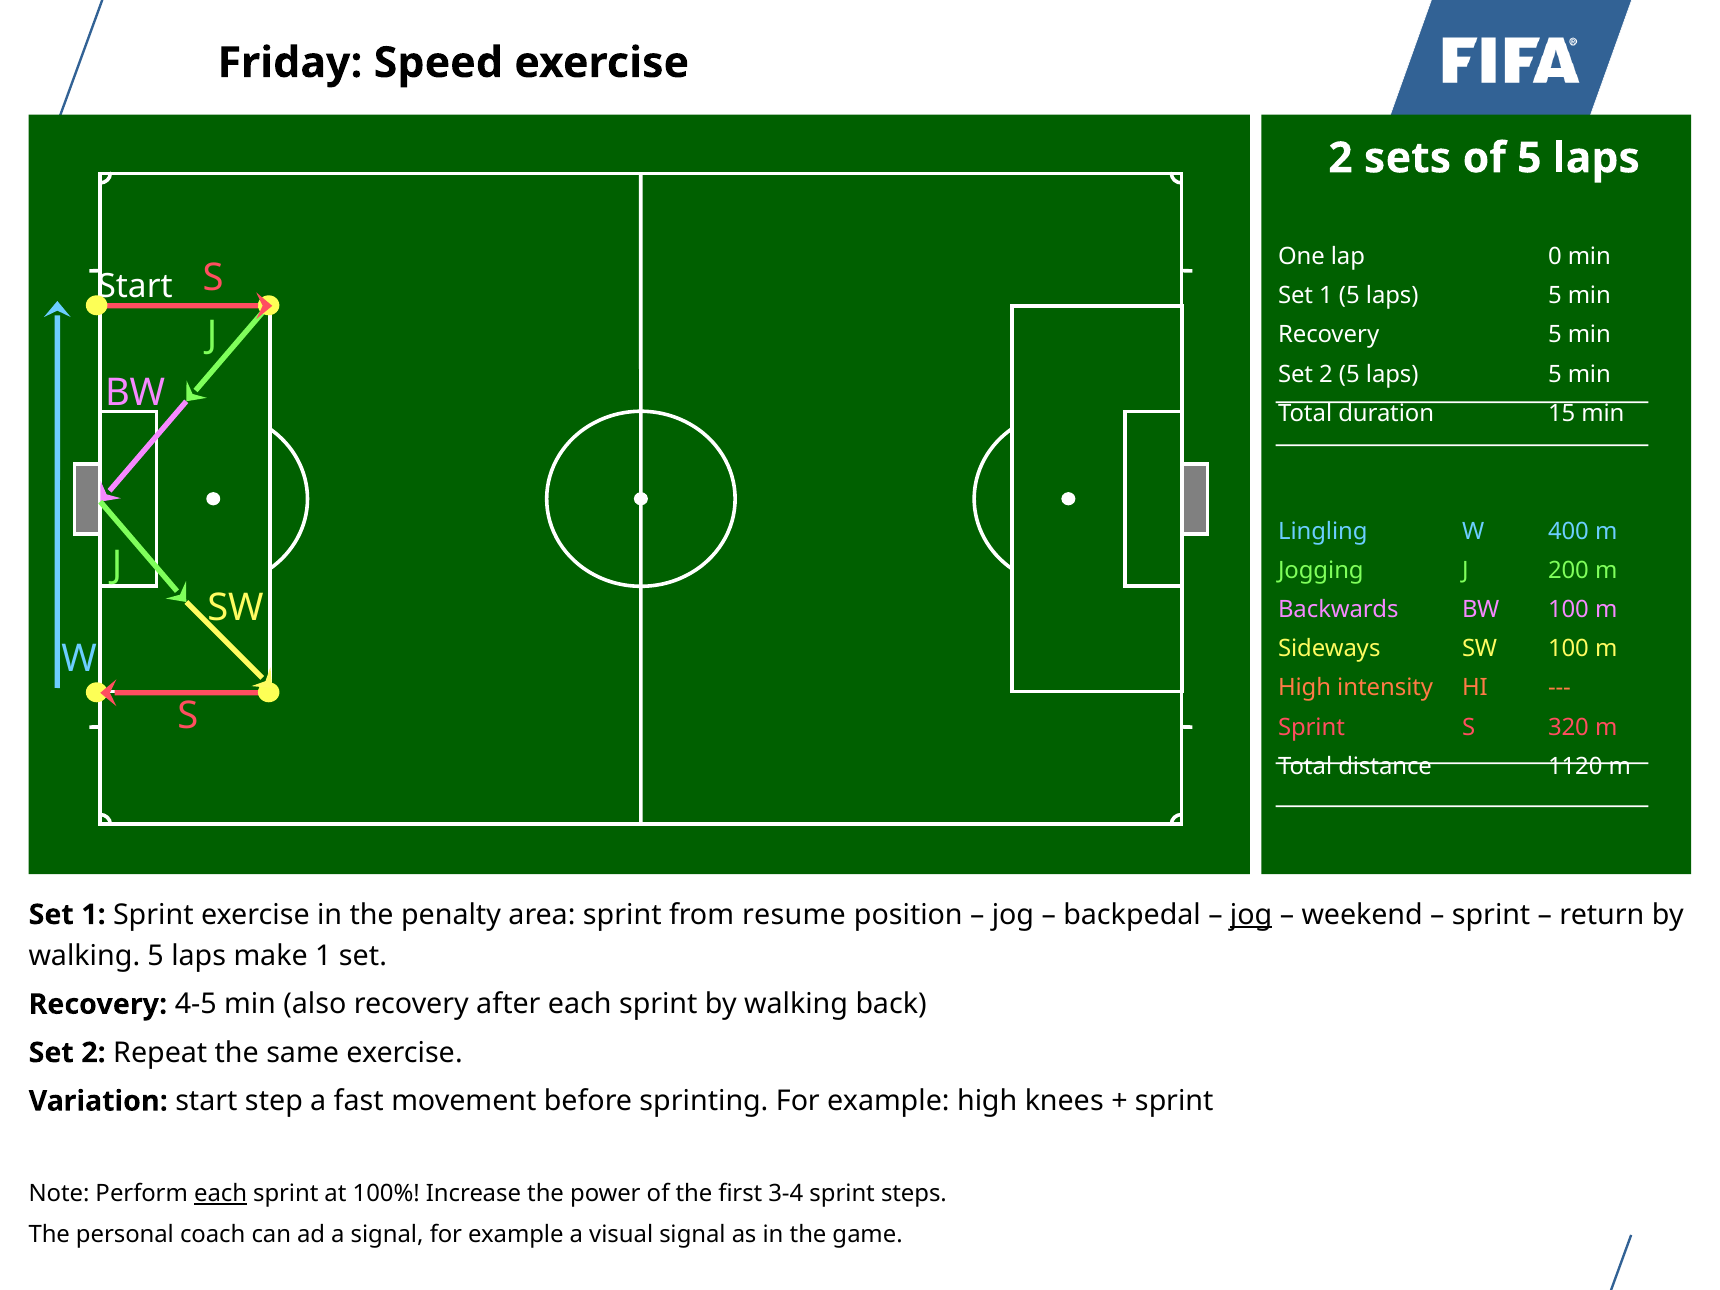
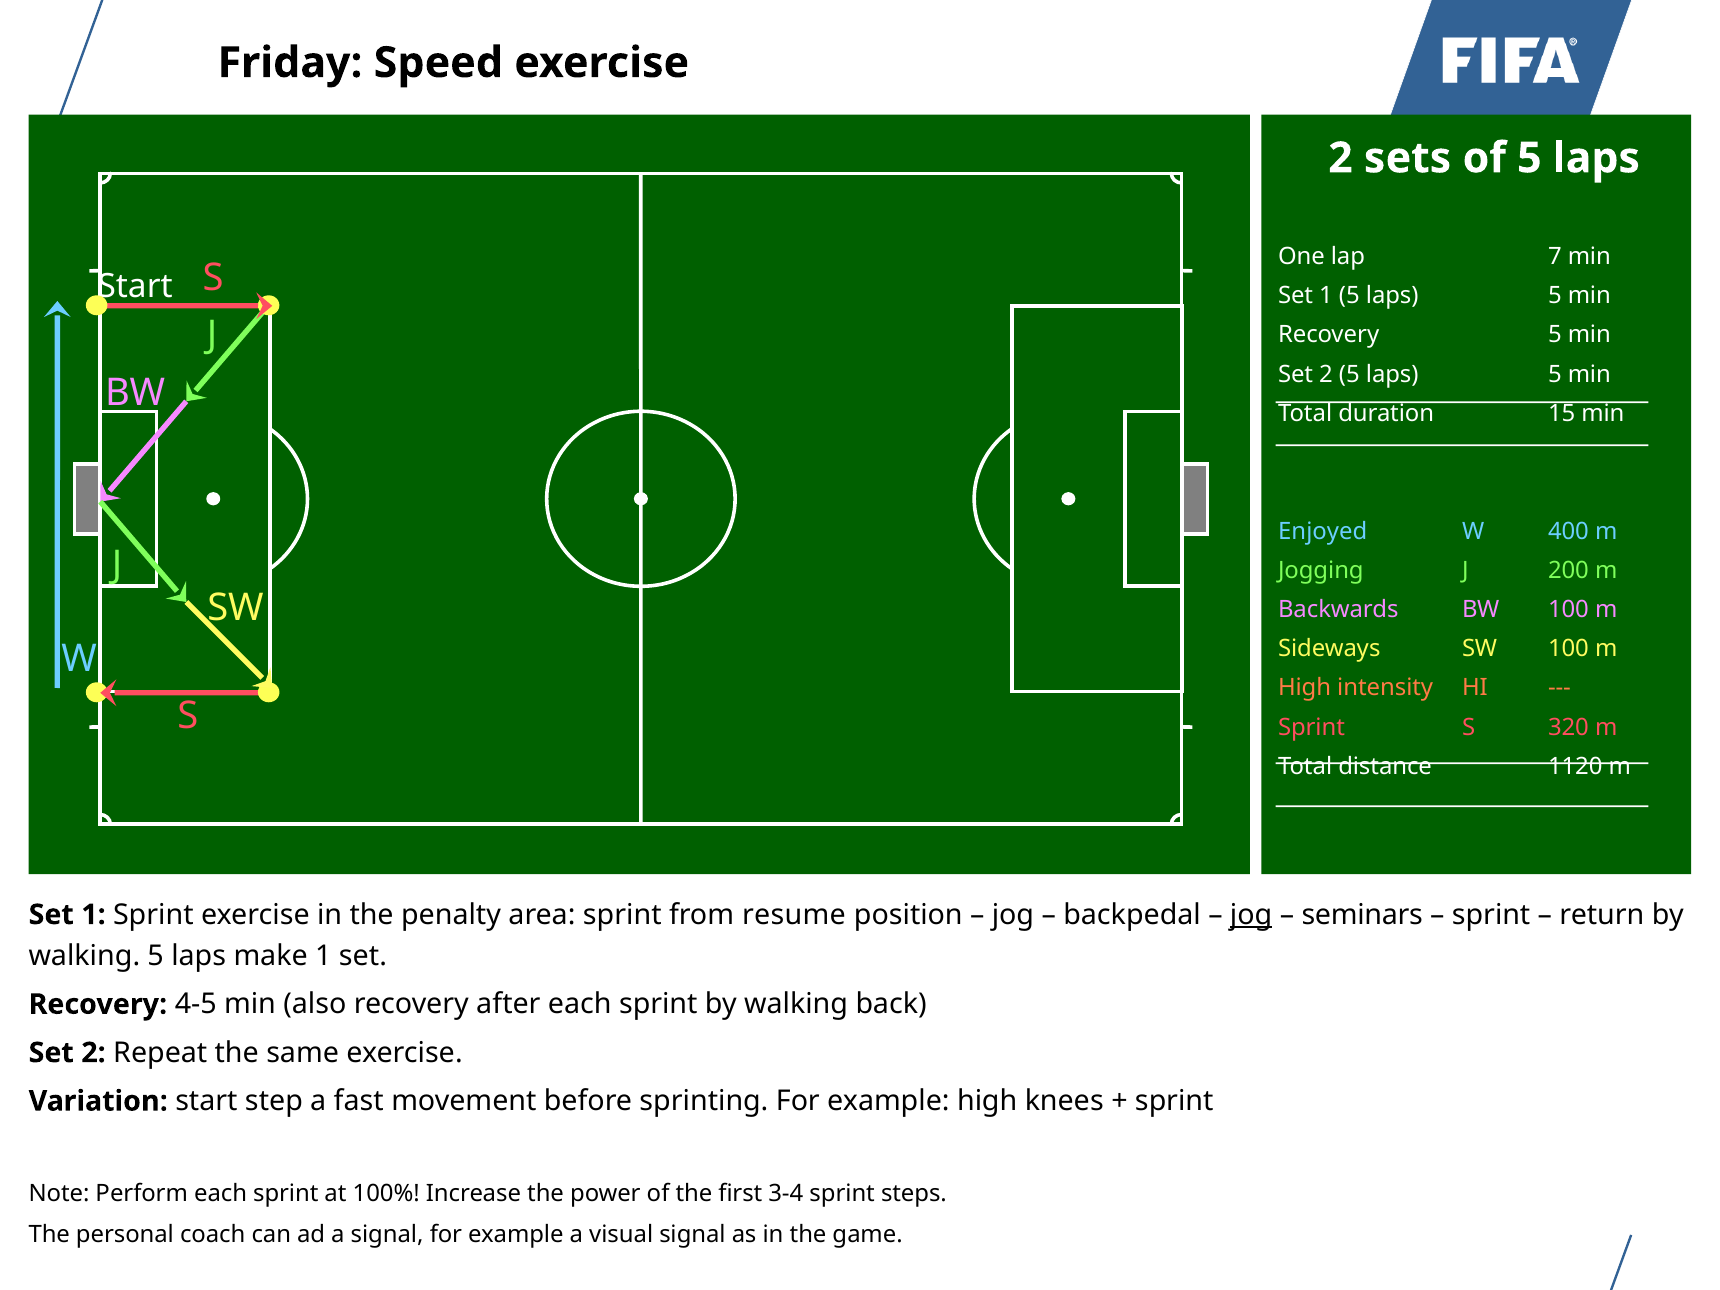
0: 0 -> 7
Lingling: Lingling -> Enjoyed
weekend: weekend -> seminars
each at (221, 1194) underline: present -> none
